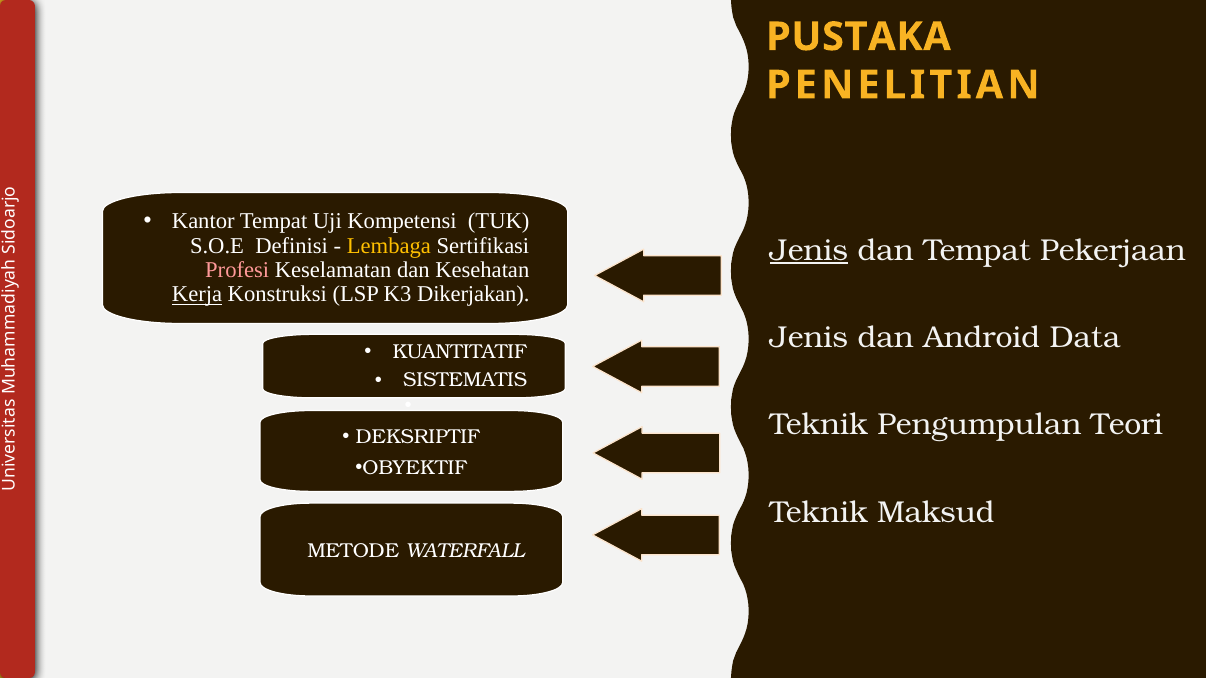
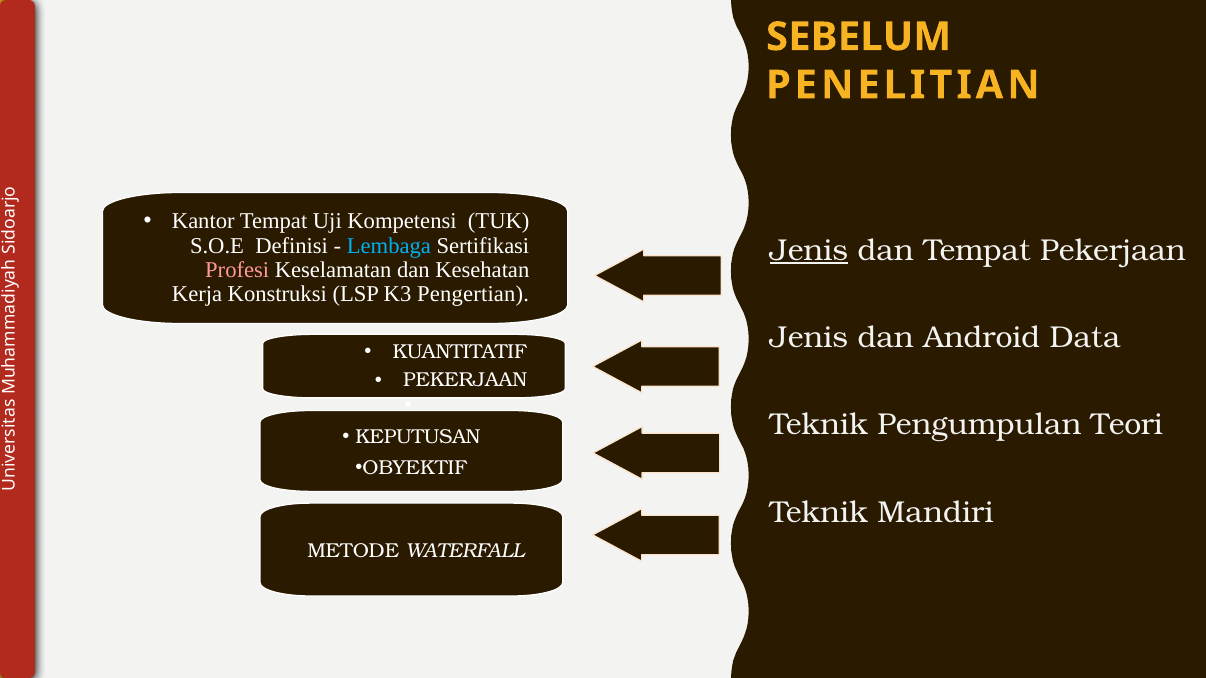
PUSTAKA: PUSTAKA -> SEBELUM
Lembaga colour: yellow -> light blue
Kerja underline: present -> none
Dikerjakan: Dikerjakan -> Pengertian
SISTEMATIS at (465, 381): SISTEMATIS -> PEKERJAAN
DEKSRIPTIF: DEKSRIPTIF -> KEPUTUSAN
Maksud: Maksud -> Mandiri
